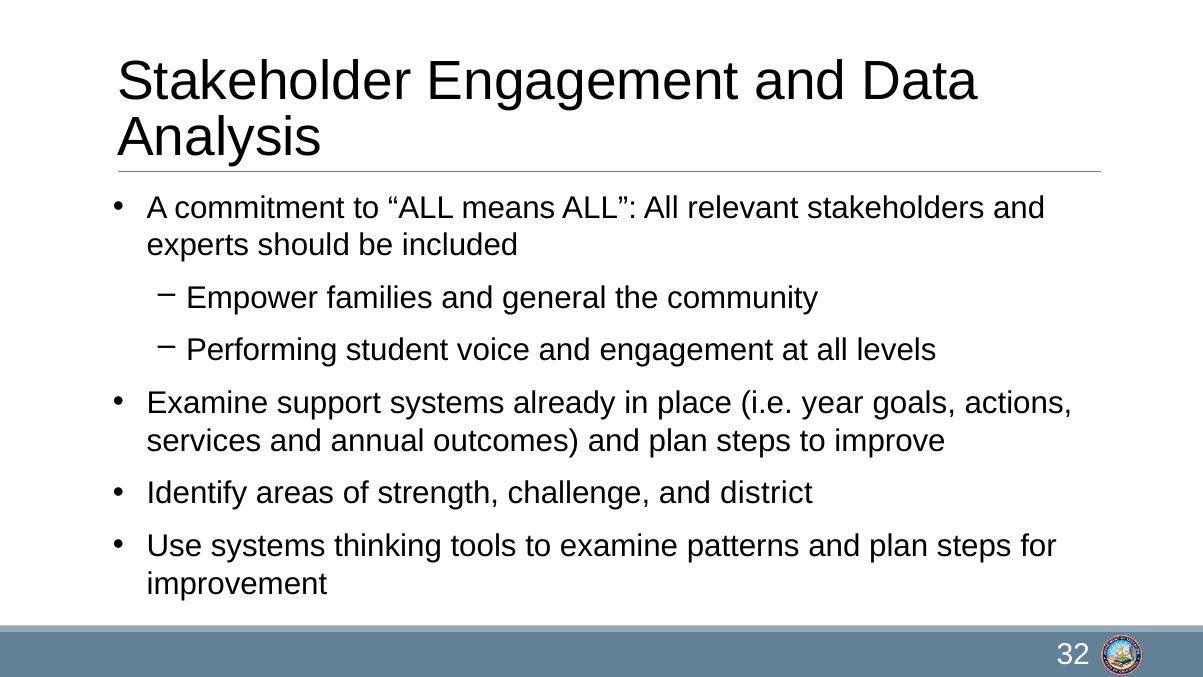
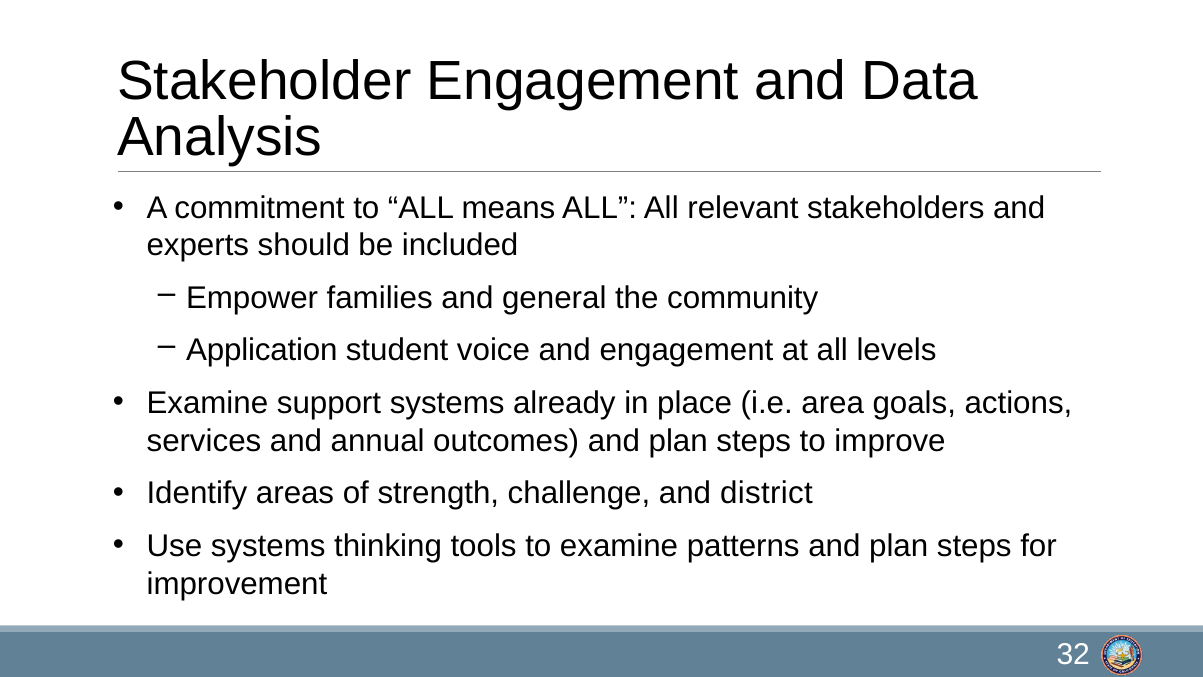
Performing: Performing -> Application
year: year -> area
